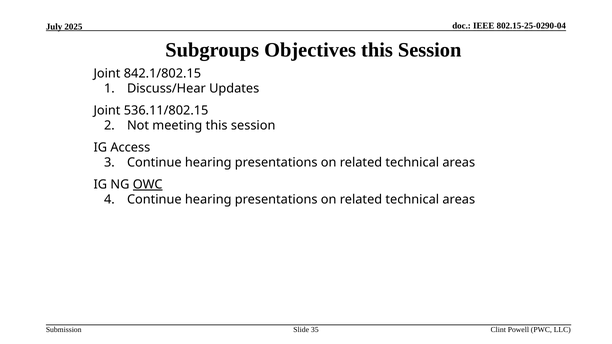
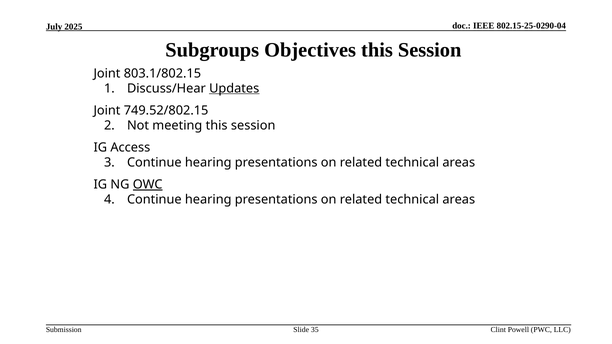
842.1/802.15: 842.1/802.15 -> 803.1/802.15
Updates underline: none -> present
536.11/802.15: 536.11/802.15 -> 749.52/802.15
